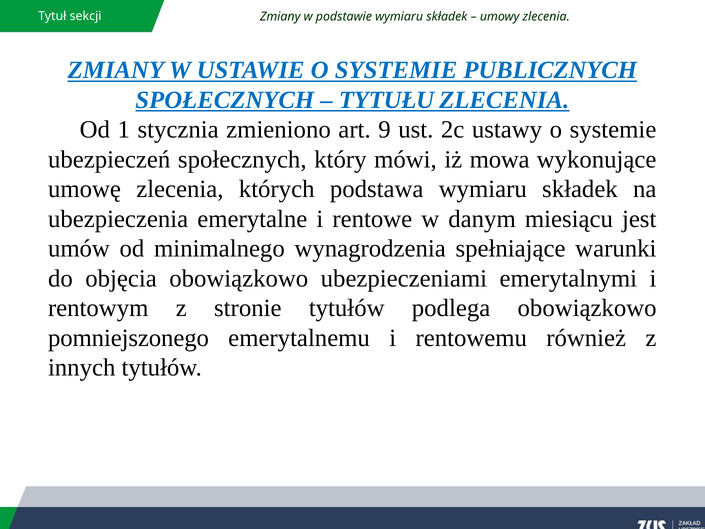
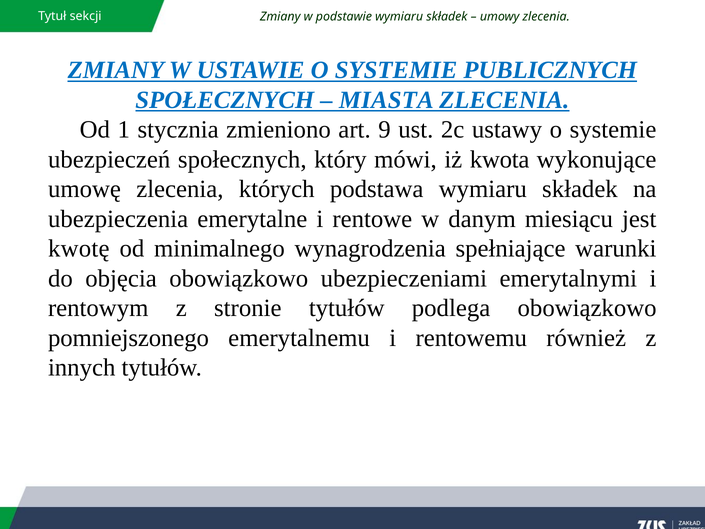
TYTUŁU: TYTUŁU -> MIASTA
mowa: mowa -> kwota
umów: umów -> kwotę
